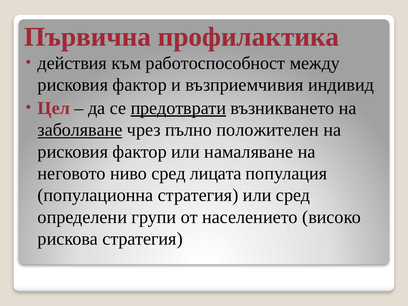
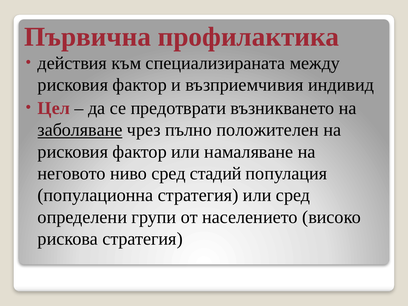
работоспособност: работоспособност -> специализираната
предотврати underline: present -> none
лицата: лицата -> стадий
